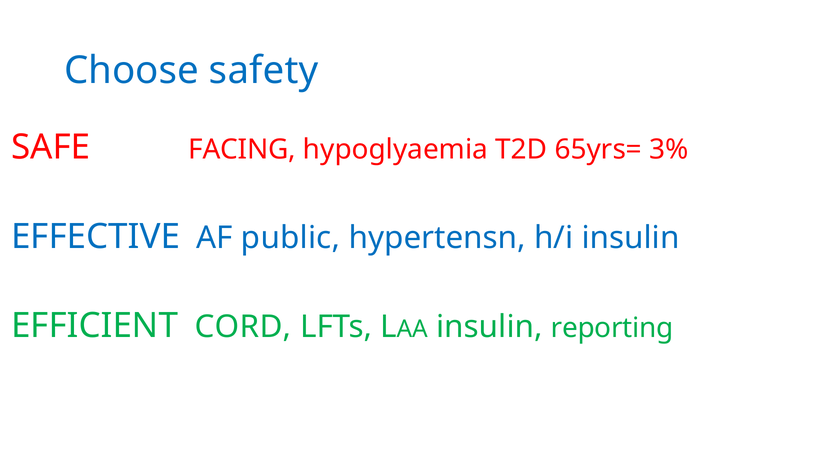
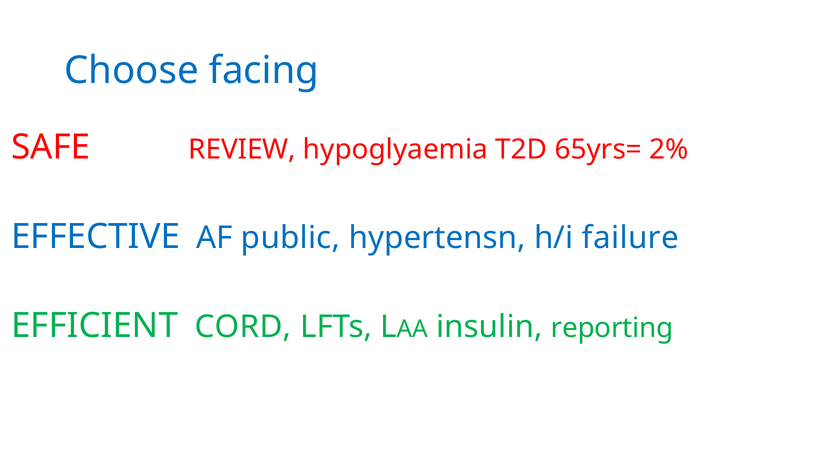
safety: safety -> facing
FACING: FACING -> REVIEW
3%: 3% -> 2%
h/i insulin: insulin -> failure
